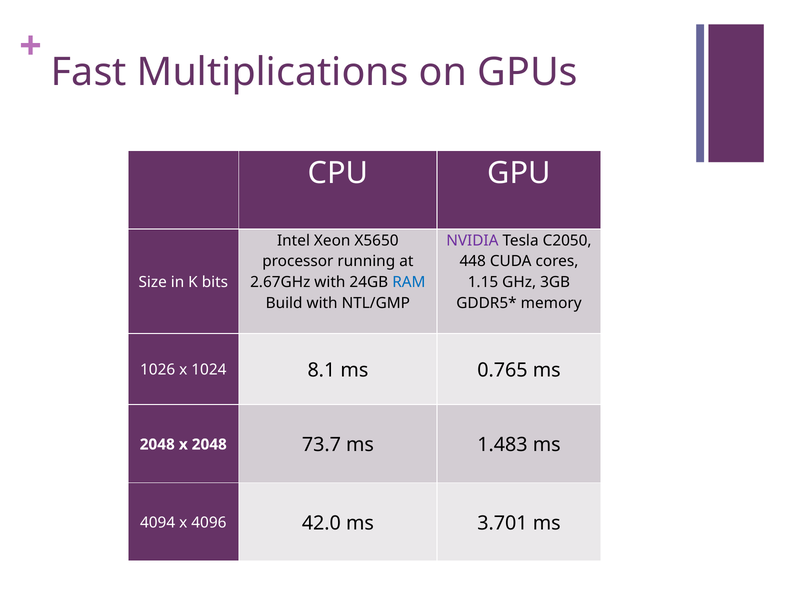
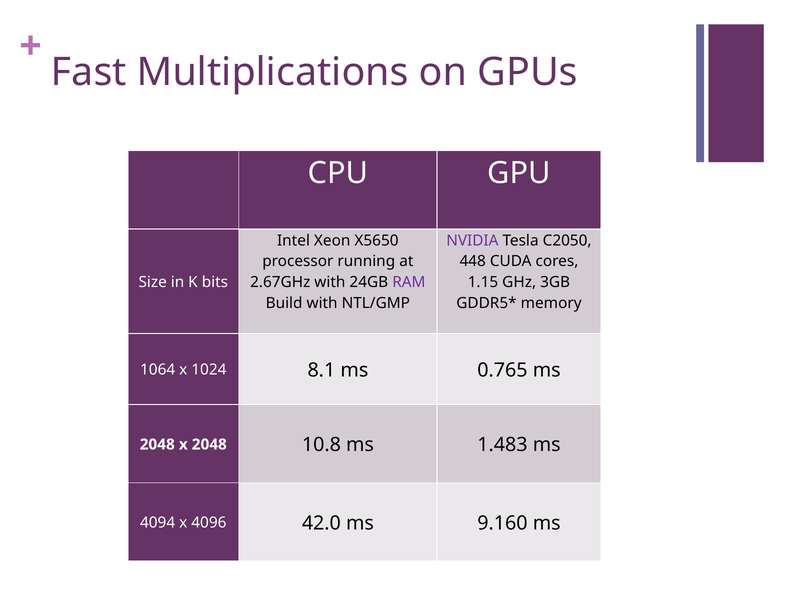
RAM colour: blue -> purple
1026: 1026 -> 1064
73.7: 73.7 -> 10.8
3.701: 3.701 -> 9.160
